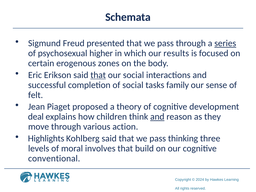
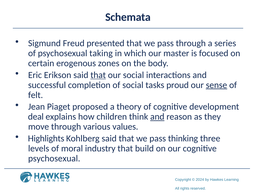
series underline: present -> none
higher: higher -> taking
results: results -> master
family: family -> proud
sense underline: none -> present
action: action -> values
involves: involves -> industry
conventional at (54, 158): conventional -> psychosexual
